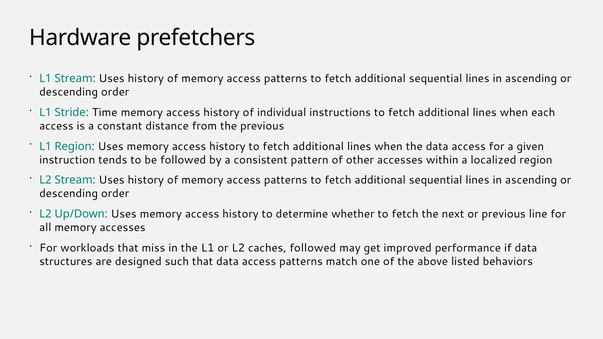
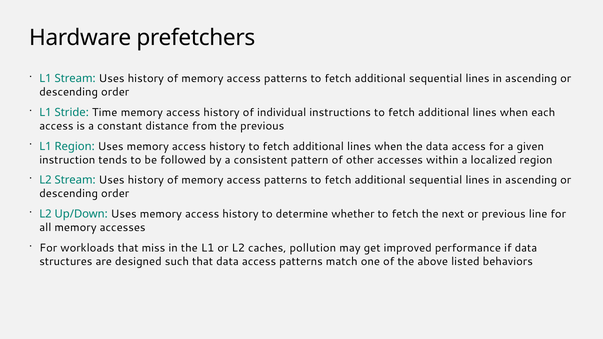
caches followed: followed -> pollution
